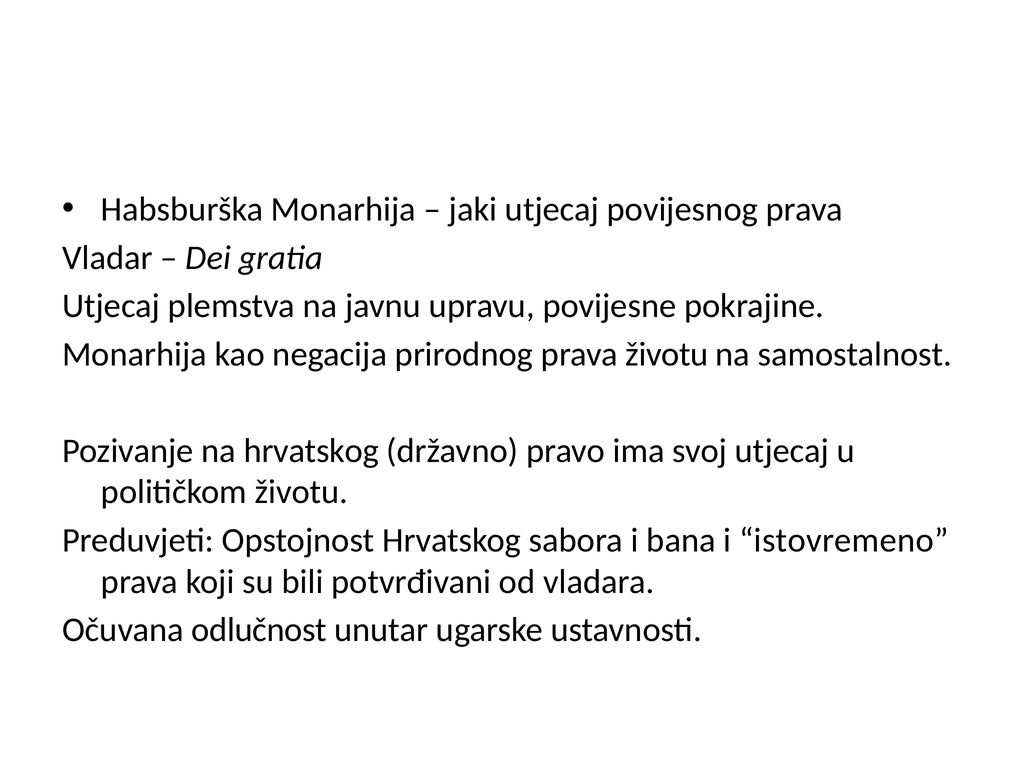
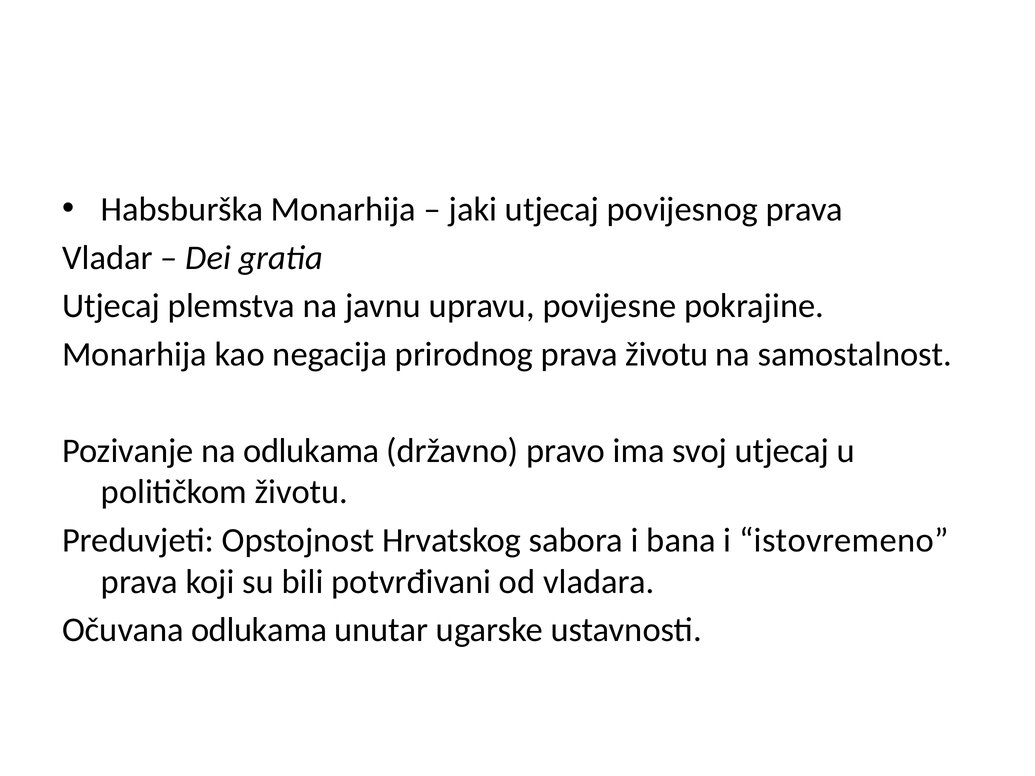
na hrvatskog: hrvatskog -> odlukama
Očuvana odlučnost: odlučnost -> odlukama
